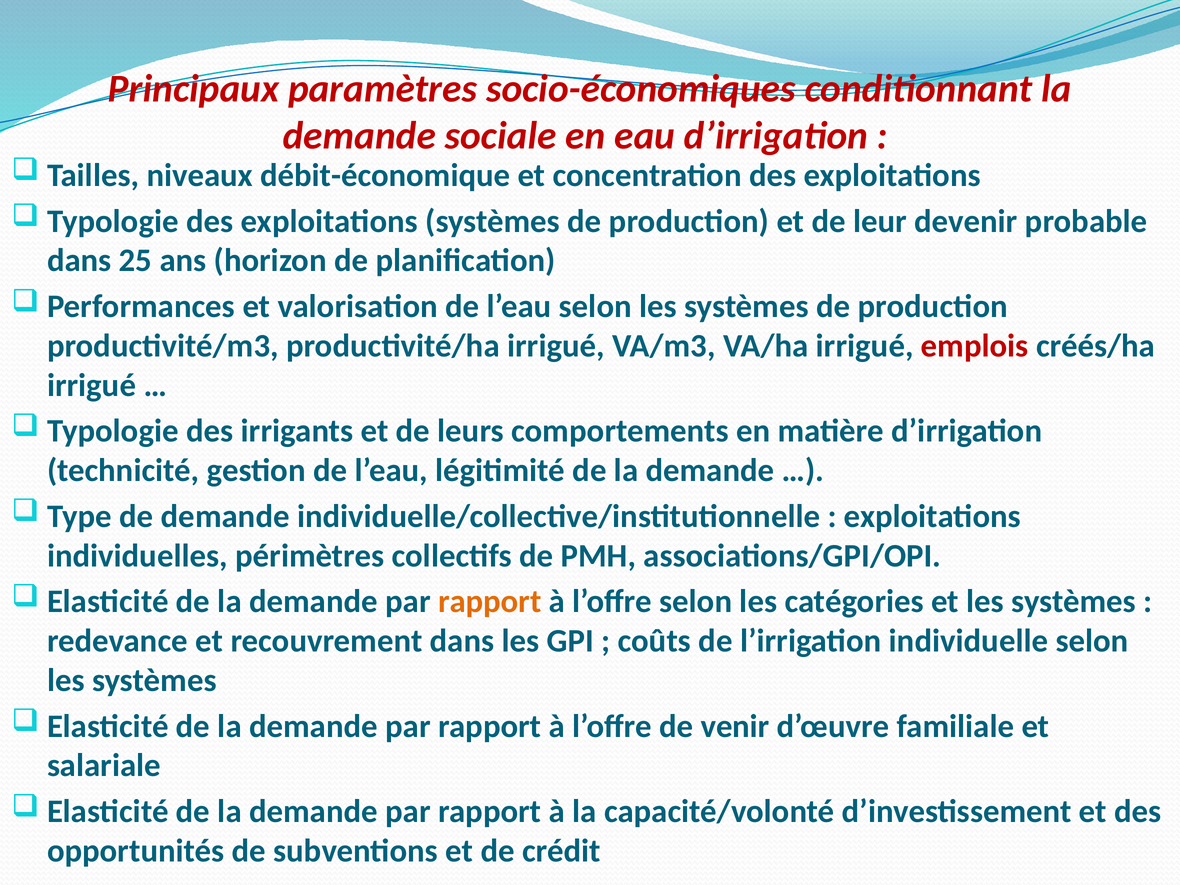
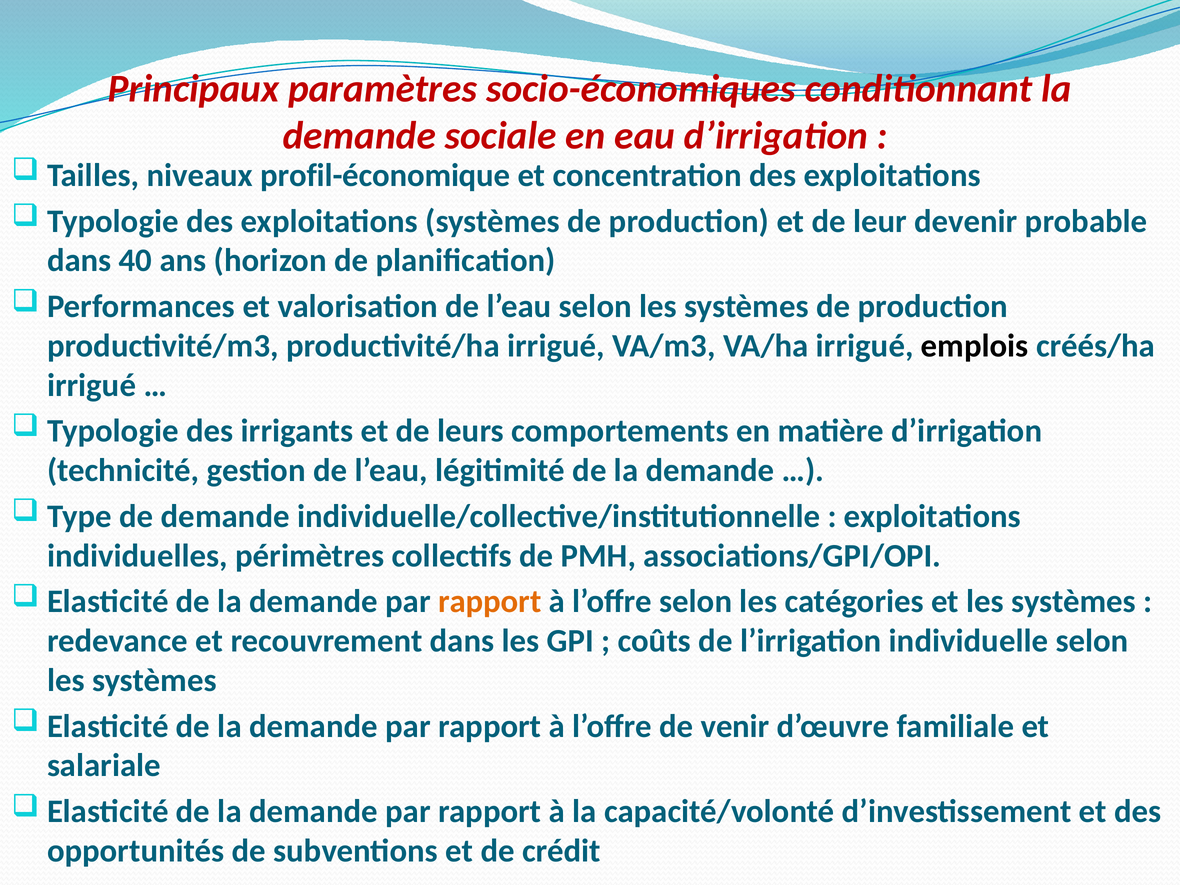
débit-économique: débit-économique -> profil-économique
25: 25 -> 40
emplois colour: red -> black
